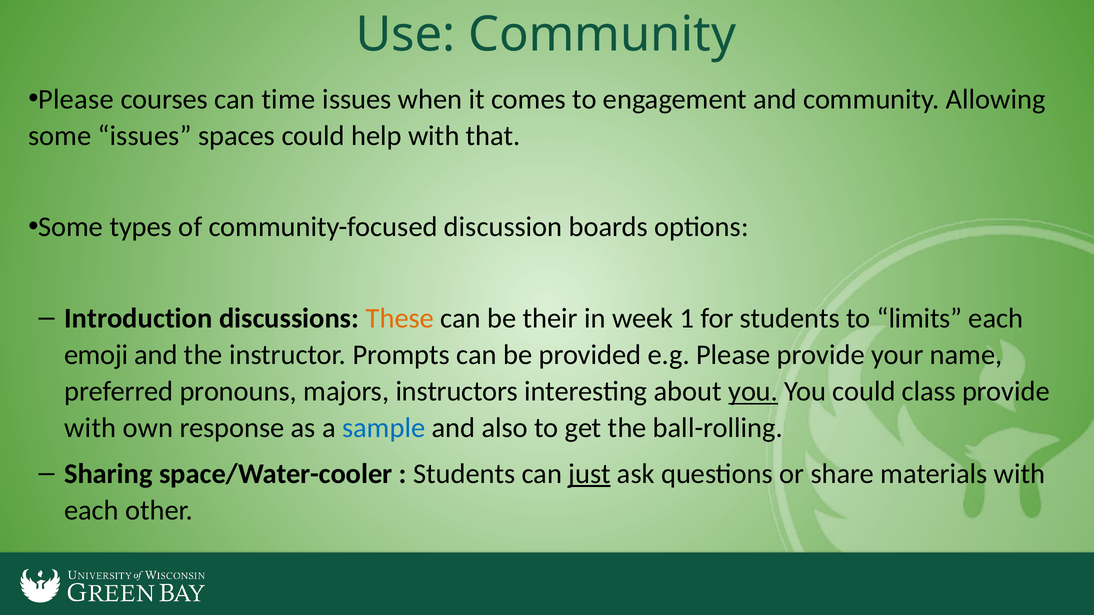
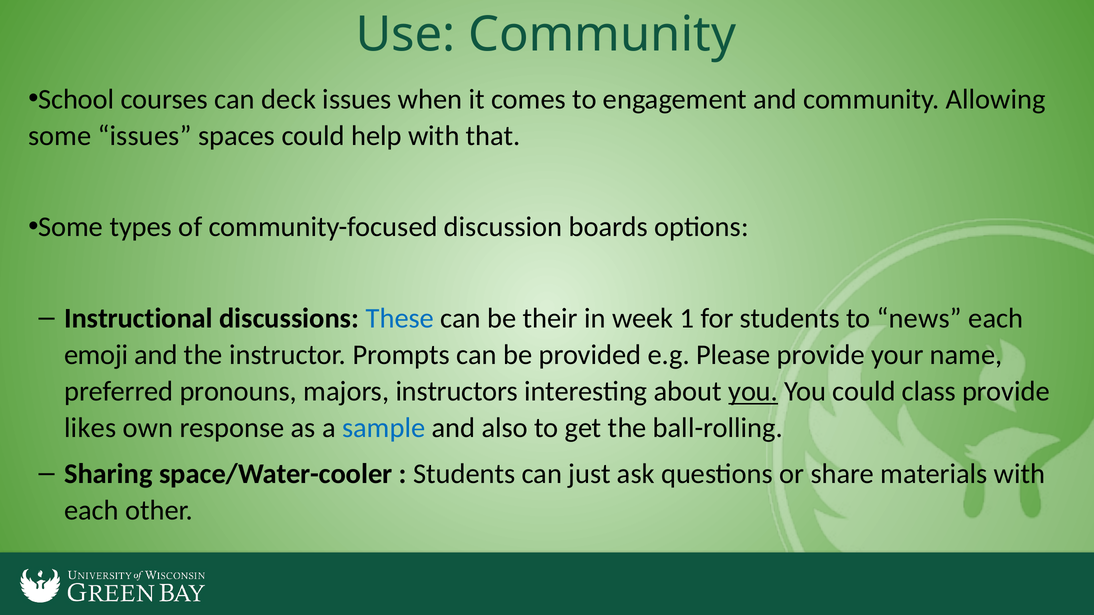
Please at (76, 99): Please -> School
time: time -> deck
Introduction: Introduction -> Instructional
These colour: orange -> blue
limits: limits -> news
with at (90, 428): with -> likes
just underline: present -> none
